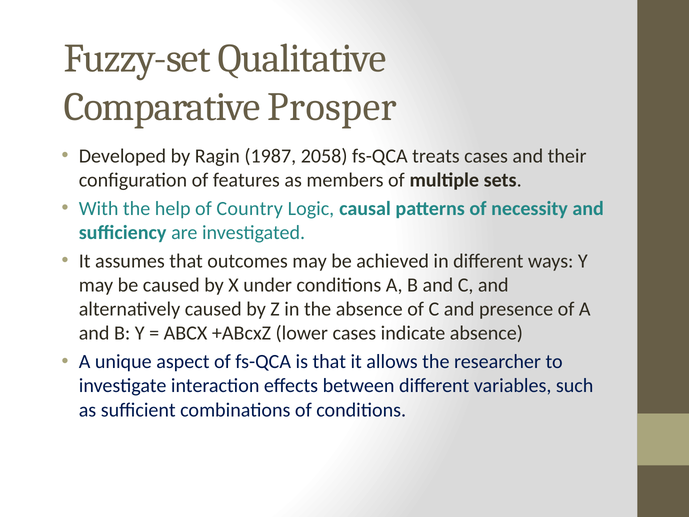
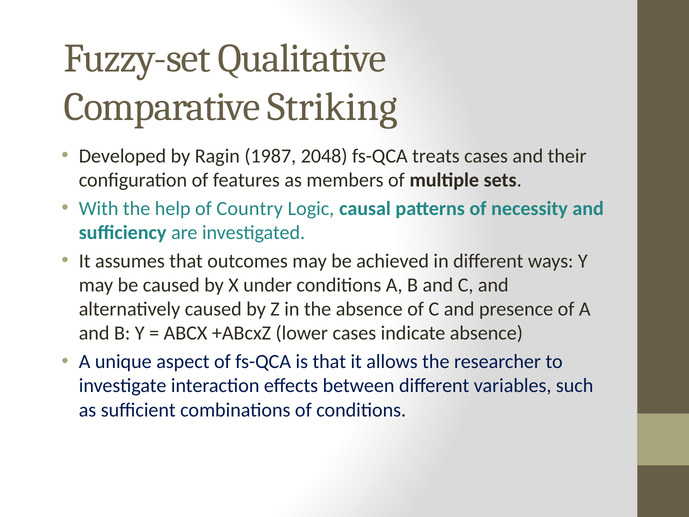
Prosper: Prosper -> Striking
2058: 2058 -> 2048
